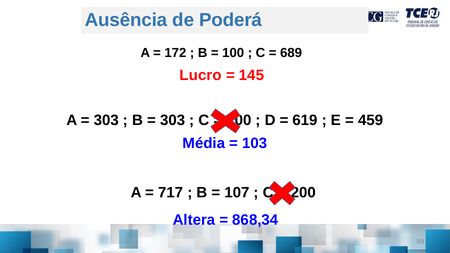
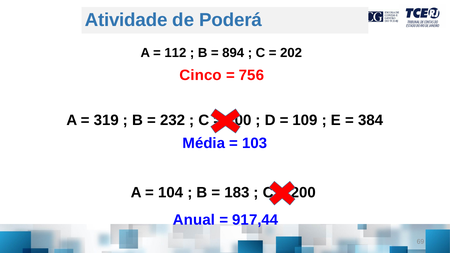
Ausência: Ausência -> Atividade
172: 172 -> 112
100: 100 -> 894
689: 689 -> 202
Lucro: Lucro -> Cinco
145: 145 -> 756
303 at (106, 120): 303 -> 319
303 at (173, 120): 303 -> 232
619: 619 -> 109
459: 459 -> 384
717: 717 -> 104
107: 107 -> 183
Altera: Altera -> Anual
868,34: 868,34 -> 917,44
